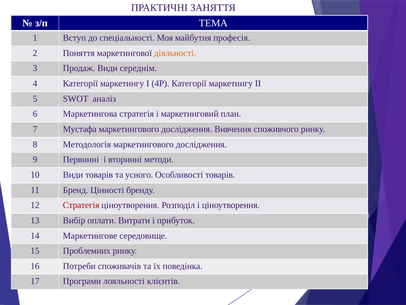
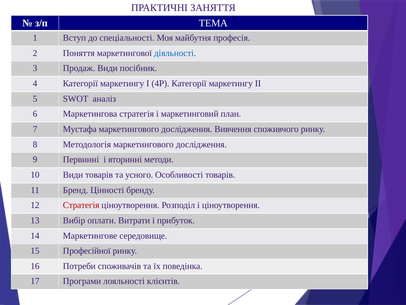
діяльності colour: orange -> blue
середнім: середнім -> посібник
Проблемних: Проблемних -> Професійної
